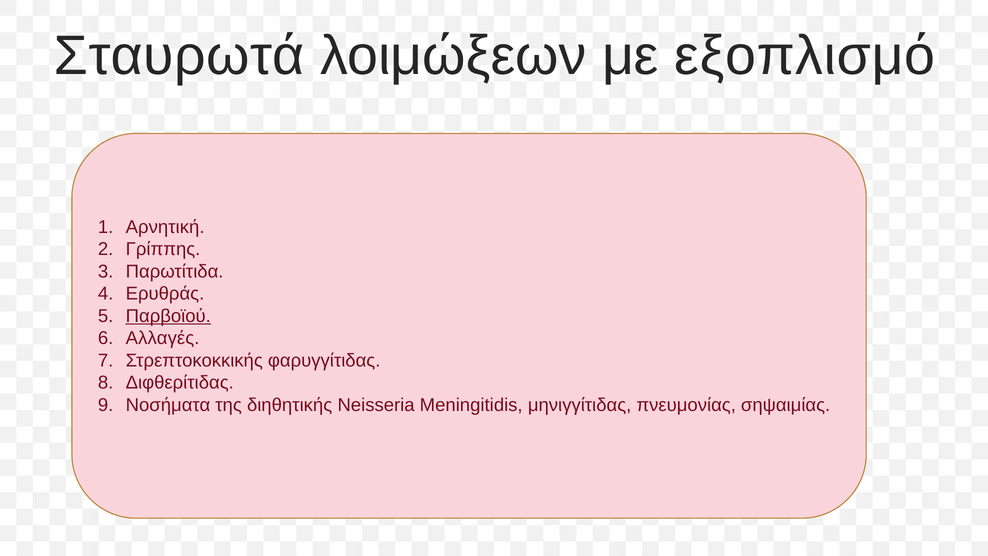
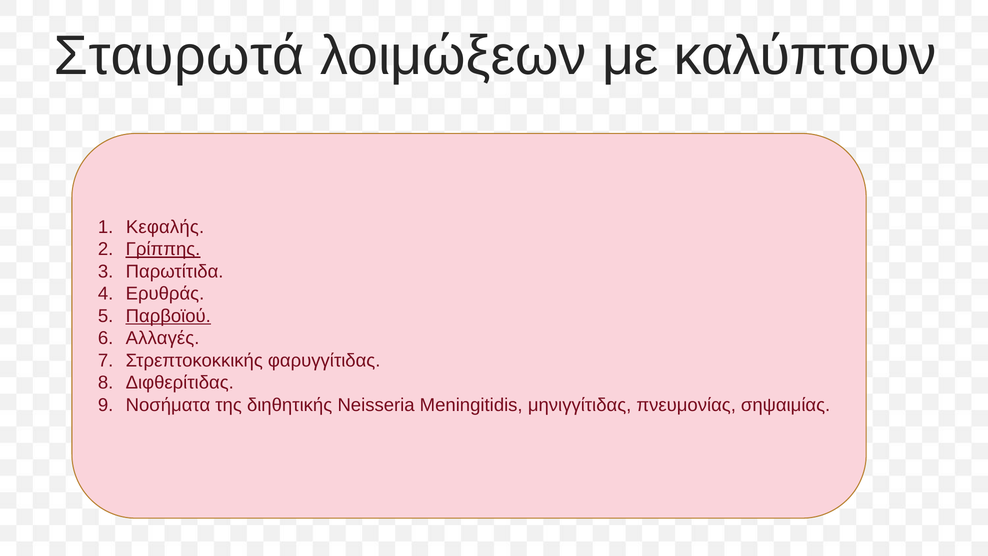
εξοπλισμό: εξοπλισμό -> καλύπτουν
Αρνητική: Αρνητική -> Κεφαλής
Γρίππης underline: none -> present
